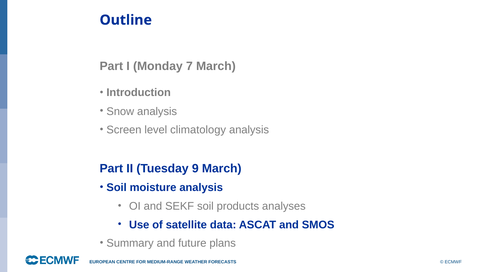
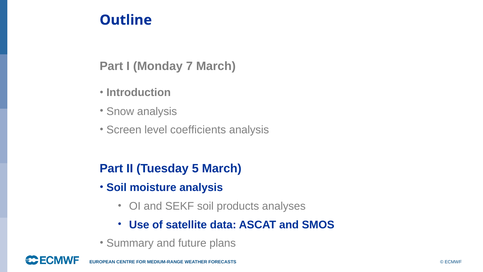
climatology: climatology -> coefficients
9: 9 -> 5
